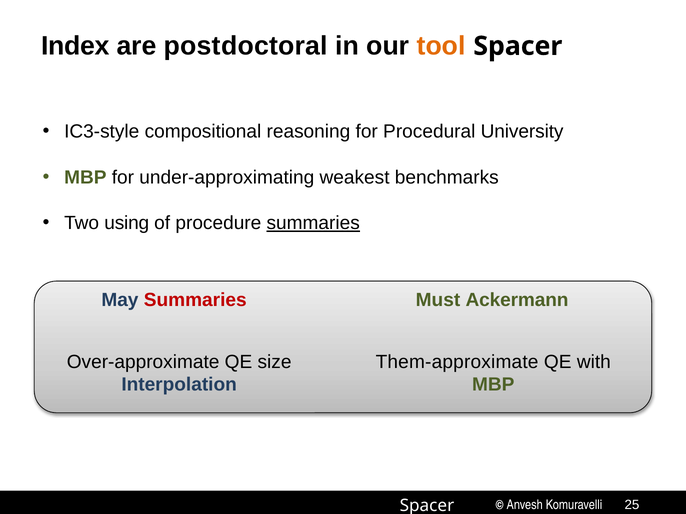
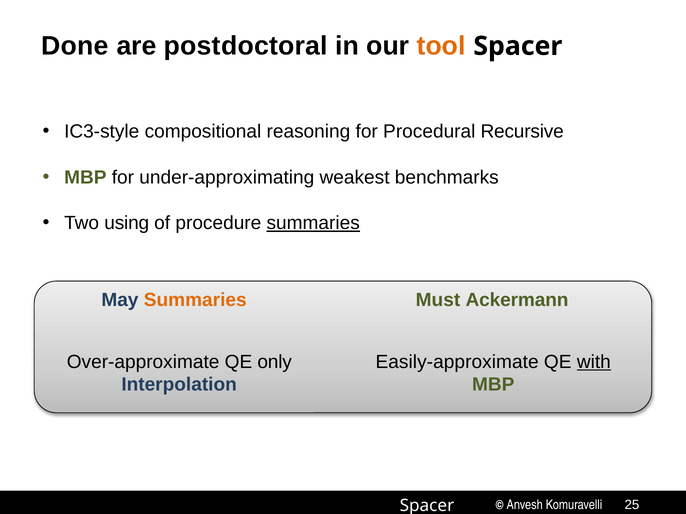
Index: Index -> Done
University: University -> Recursive
Summaries at (195, 300) colour: red -> orange
size: size -> only
Them-approximate: Them-approximate -> Easily-approximate
with underline: none -> present
